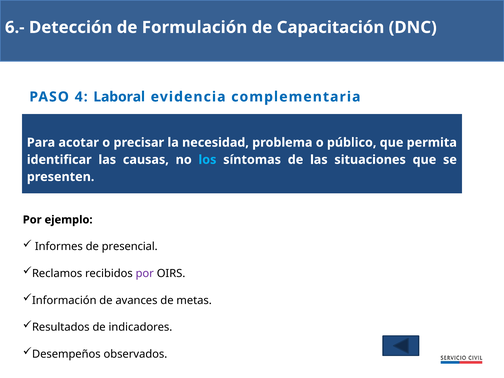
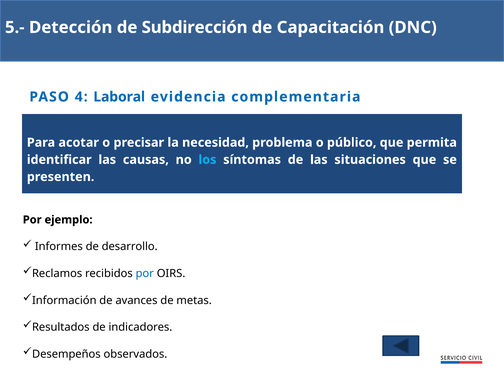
6.-: 6.- -> 5.-
Formulación: Formulación -> Subdirección
presencial: presencial -> desarrollo
por at (145, 273) colour: purple -> blue
